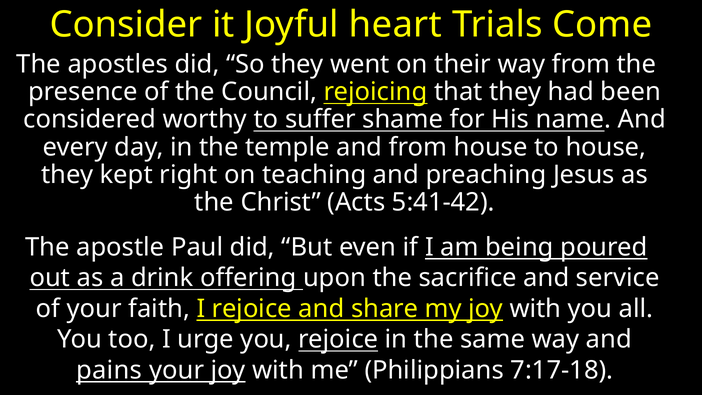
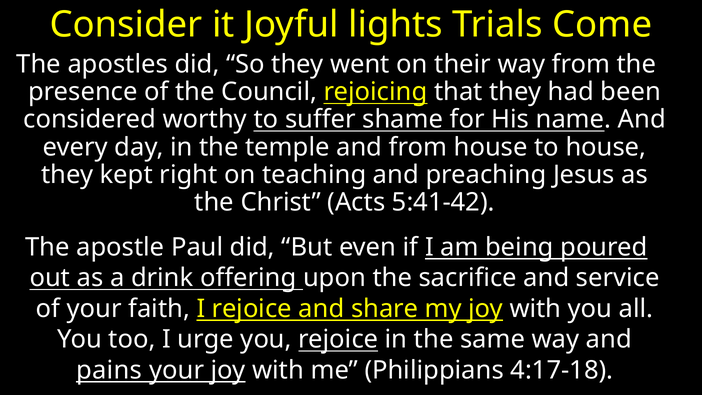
heart: heart -> lights
7:17-18: 7:17-18 -> 4:17-18
